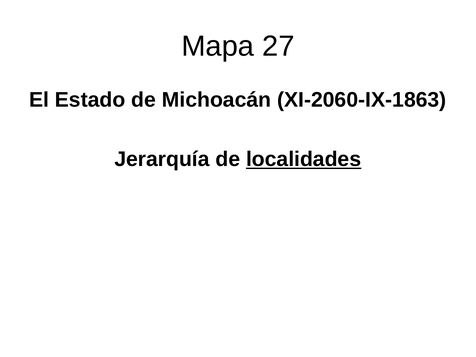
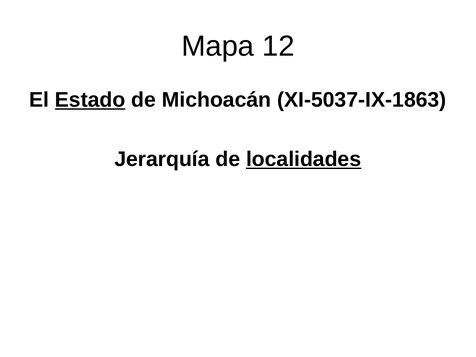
27: 27 -> 12
Estado underline: none -> present
XI-2060-IX-1863: XI-2060-IX-1863 -> XI-5037-IX-1863
